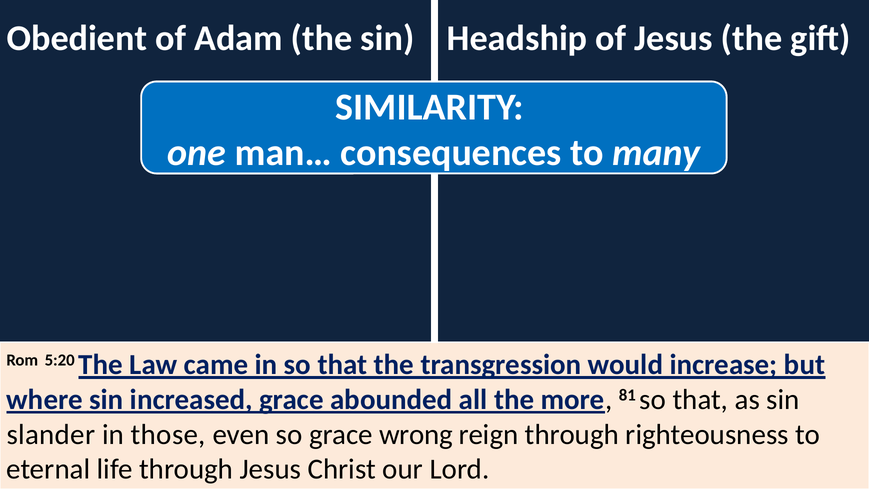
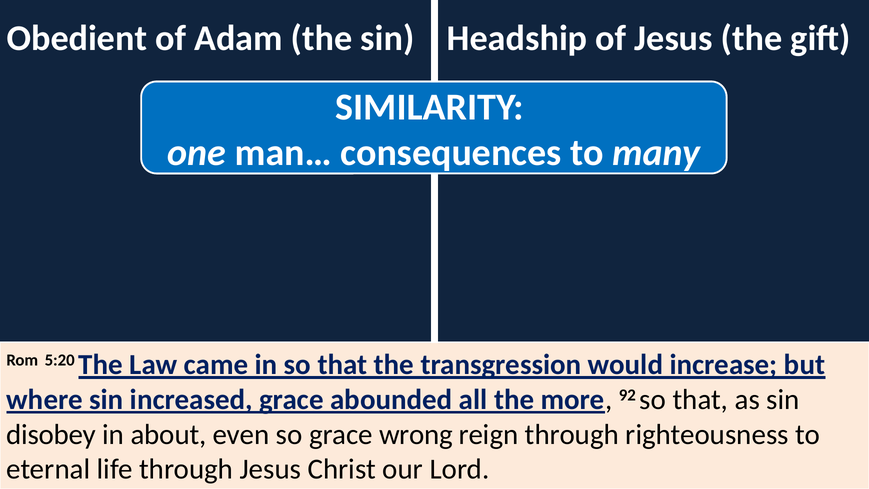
81: 81 -> 92
slander: slander -> disobey
those: those -> about
